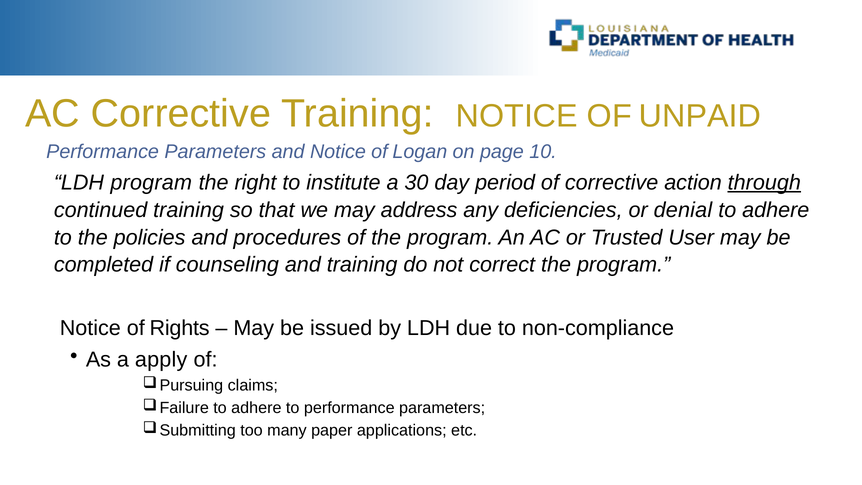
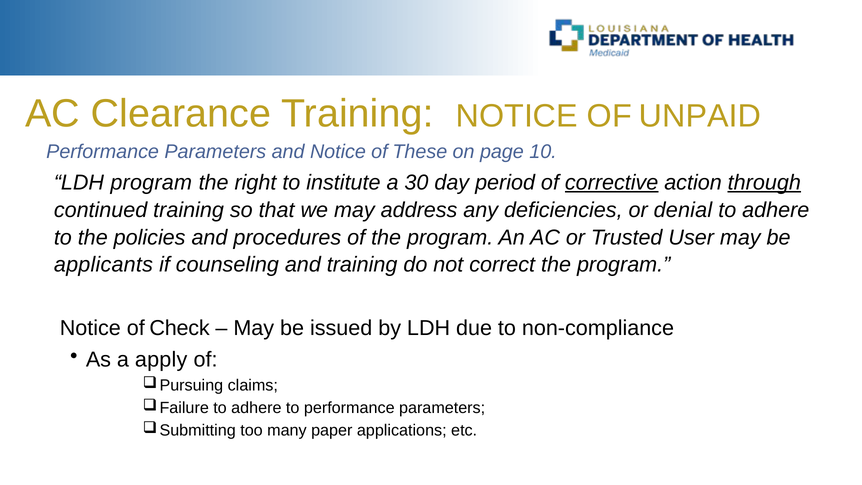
AC Corrective: Corrective -> Clearance
Logan: Logan -> These
corrective at (612, 183) underline: none -> present
completed: completed -> applicants
Rights: Rights -> Check
